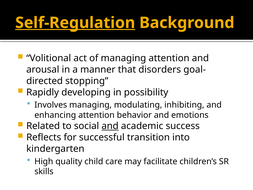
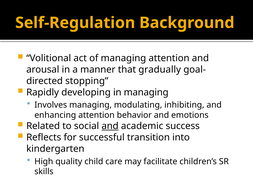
Self-Regulation underline: present -> none
disorders: disorders -> gradually
in possibility: possibility -> managing
